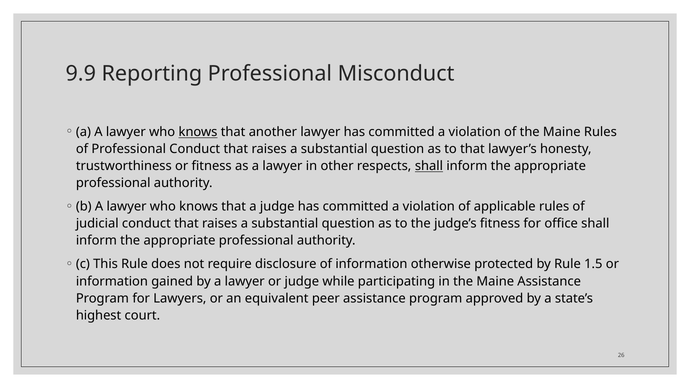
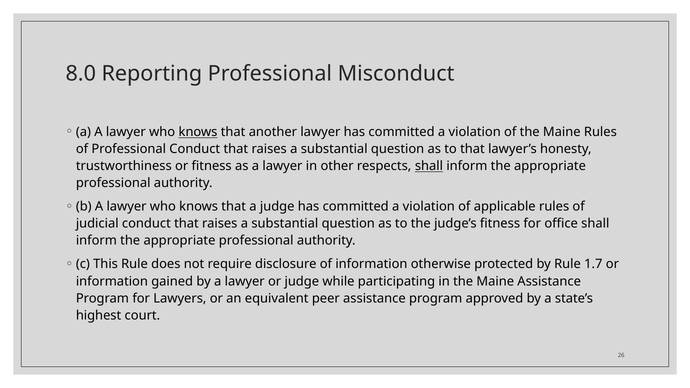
9.9: 9.9 -> 8.0
1.5: 1.5 -> 1.7
